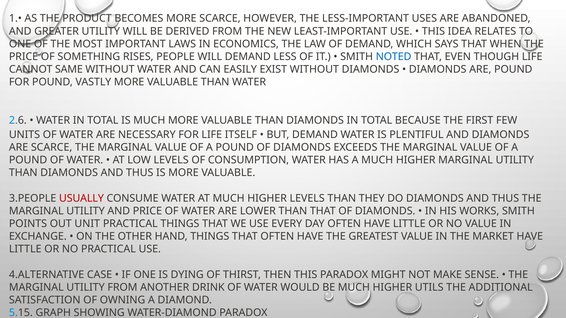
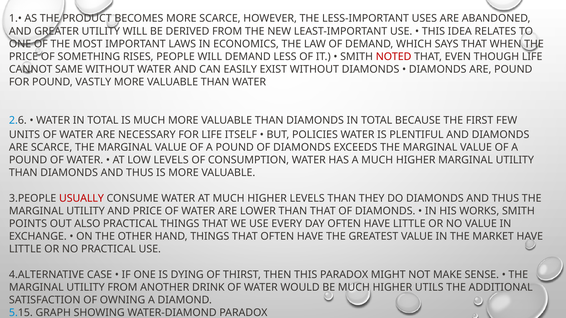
NOTED colour: blue -> red
BUT DEMAND: DEMAND -> POLICIES
UNIT: UNIT -> ALSO
